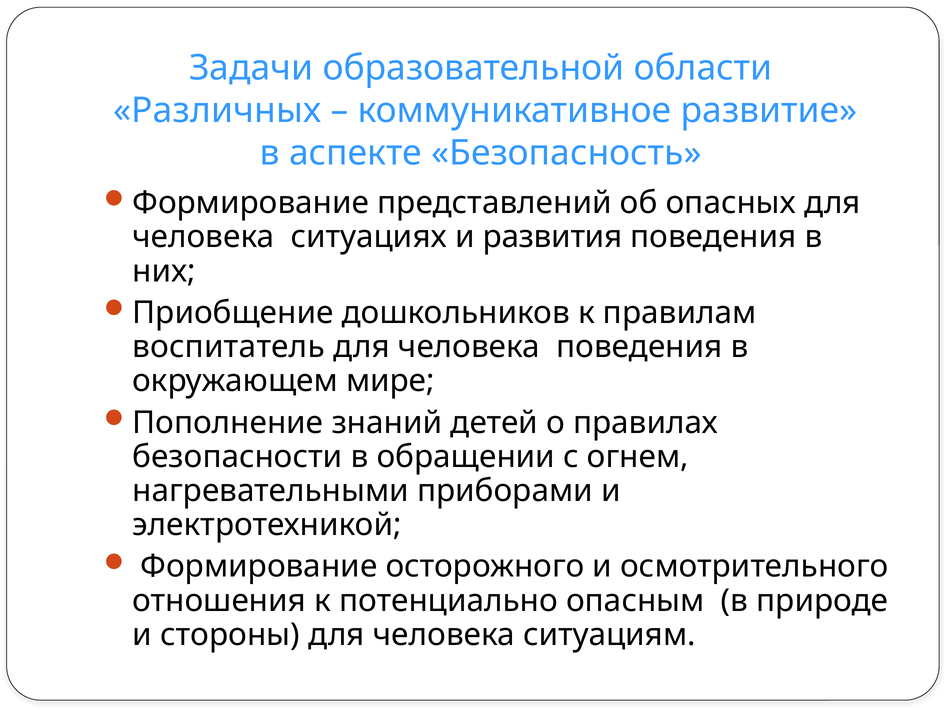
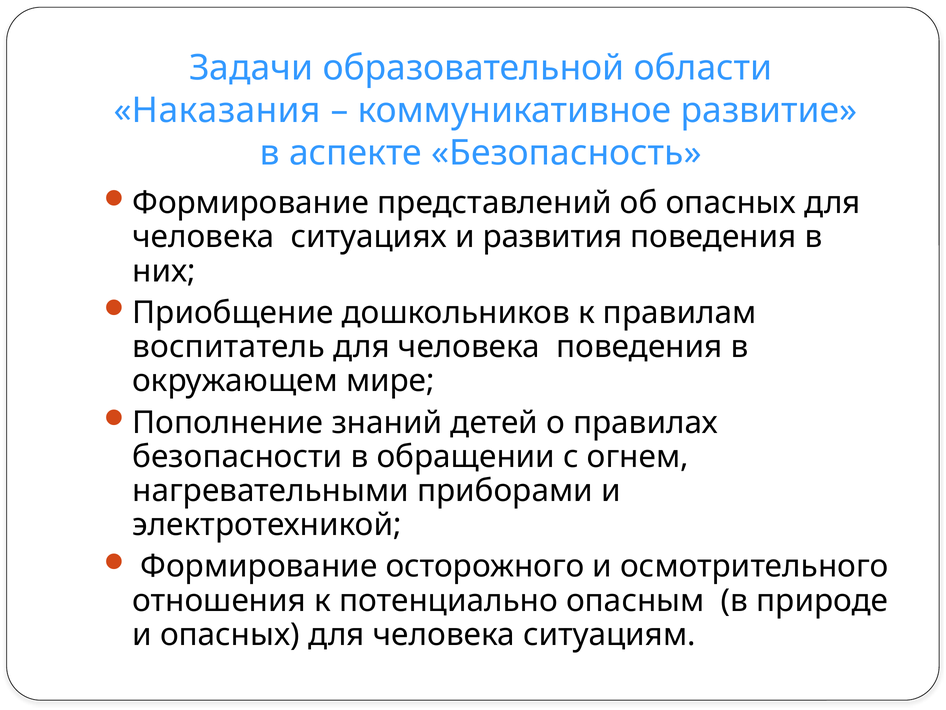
Различных: Различных -> Наказания
и стороны: стороны -> опасных
